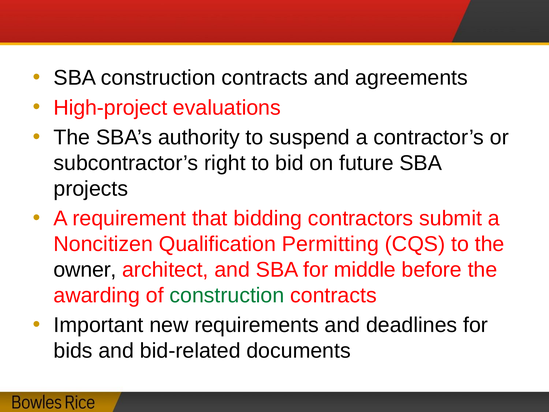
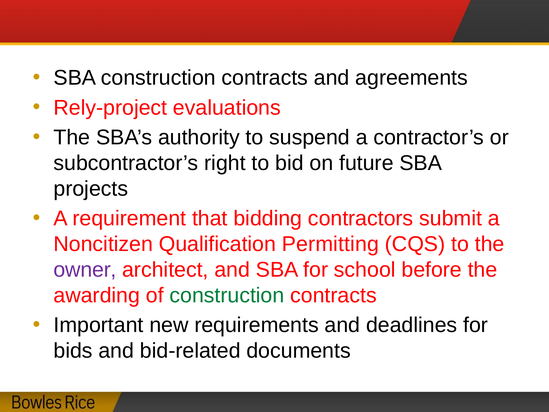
High-project: High-project -> Rely-project
owner colour: black -> purple
middle: middle -> school
